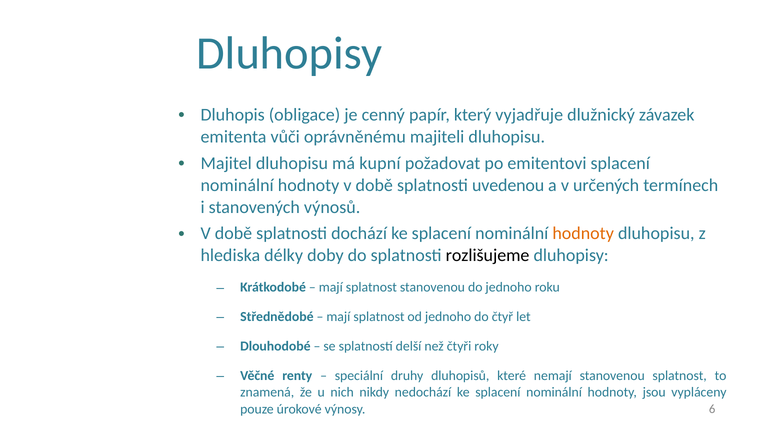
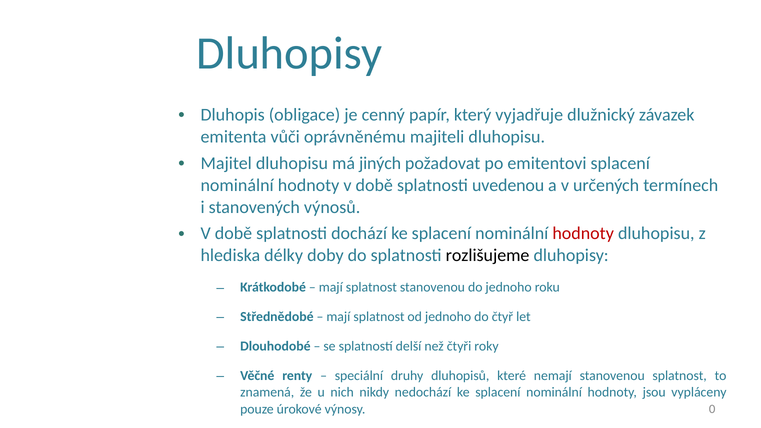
kupní: kupní -> jiných
hodnoty at (583, 234) colour: orange -> red
6: 6 -> 0
